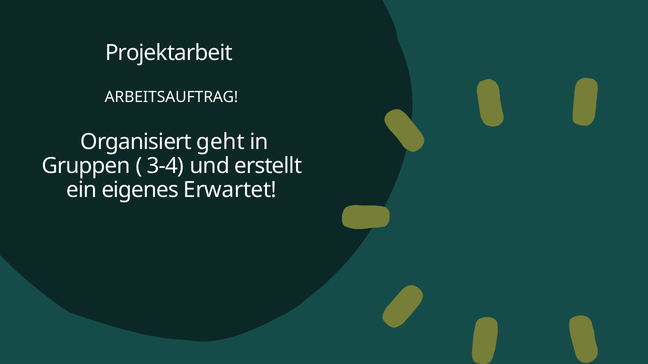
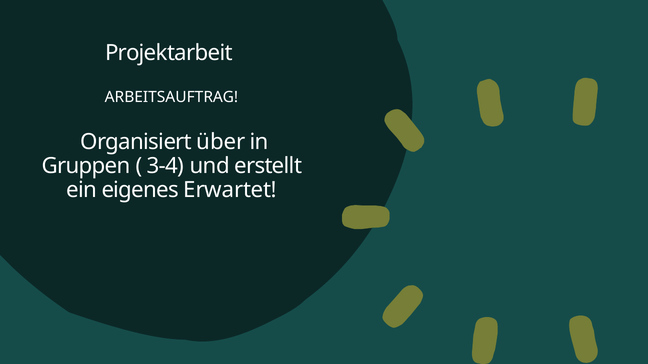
geht: geht -> über
